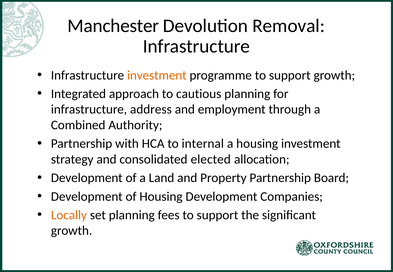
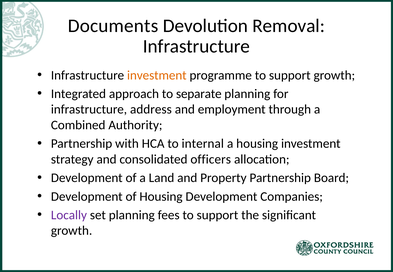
Manchester: Manchester -> Documents
cautious: cautious -> separate
elected: elected -> officers
Locally colour: orange -> purple
